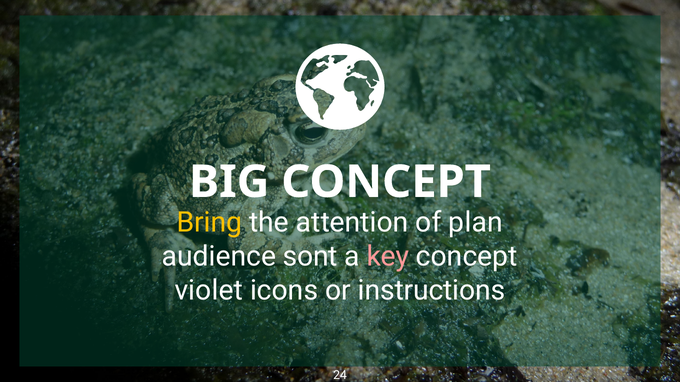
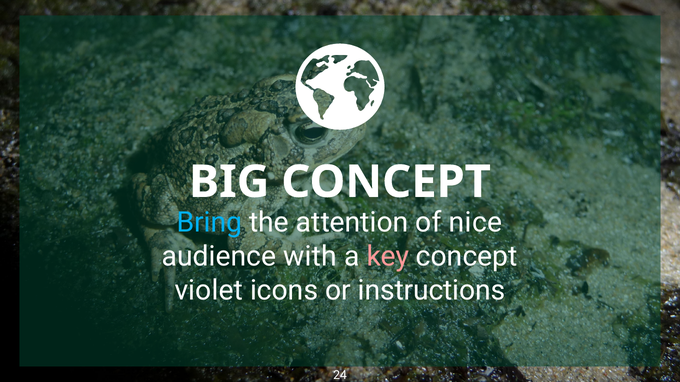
Bring colour: yellow -> light blue
plan: plan -> nice
sont: sont -> with
